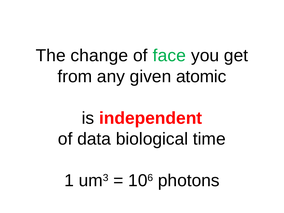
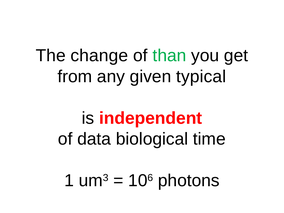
face: face -> than
atomic: atomic -> typical
